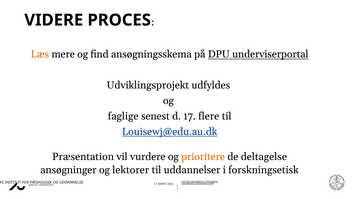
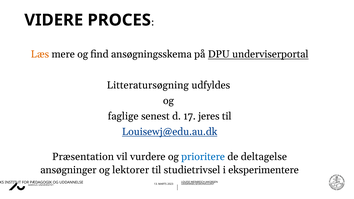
Udviklingsprojekt: Udviklingsprojekt -> Litteratursøgning
flere: flere -> jeres
prioritere colour: orange -> blue
uddannelser: uddannelser -> studietrivsel
forskningsetisk: forskningsetisk -> eksperimentere
